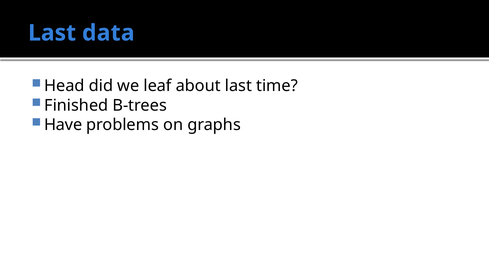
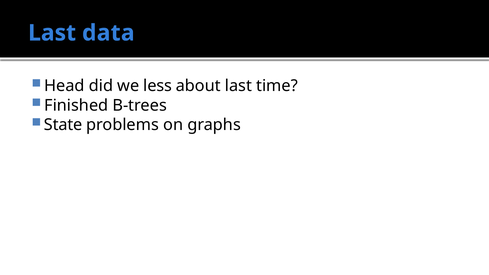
leaf: leaf -> less
Have: Have -> State
